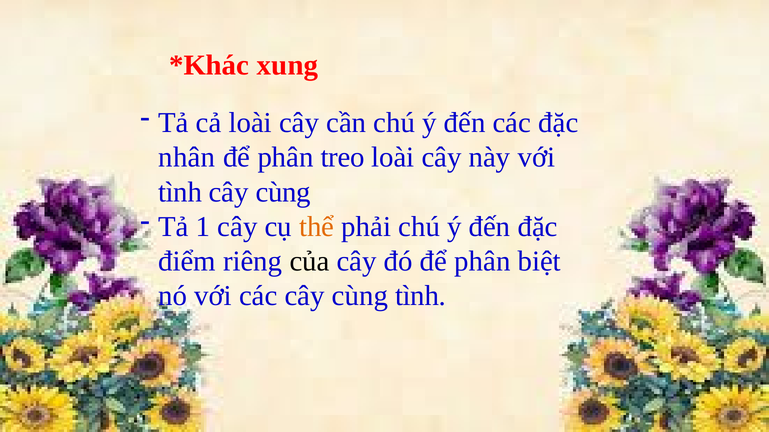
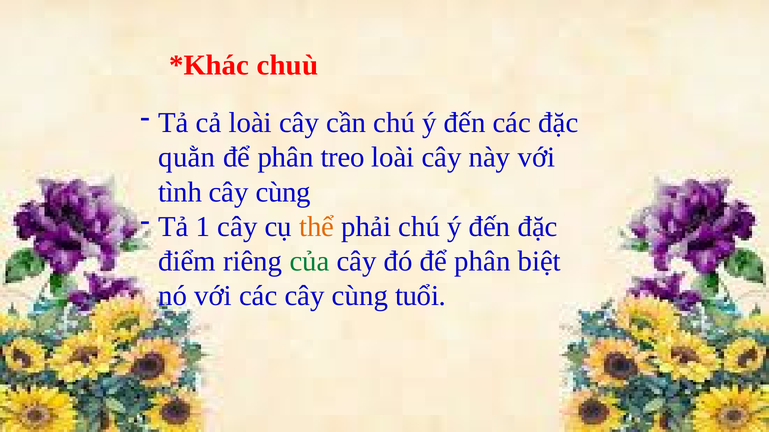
xung: xung -> chuù
nhân: nhân -> quằn
của colour: black -> green
cùng tình: tình -> tuổi
